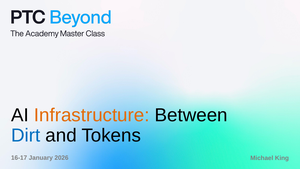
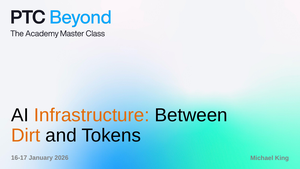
Dirt colour: blue -> orange
